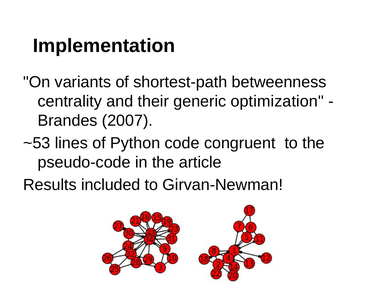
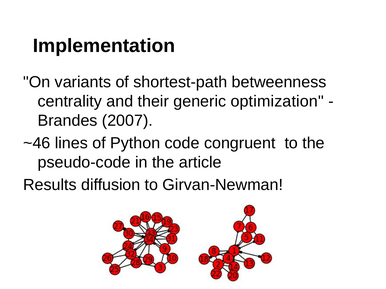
~53: ~53 -> ~46
included: included -> diffusion
